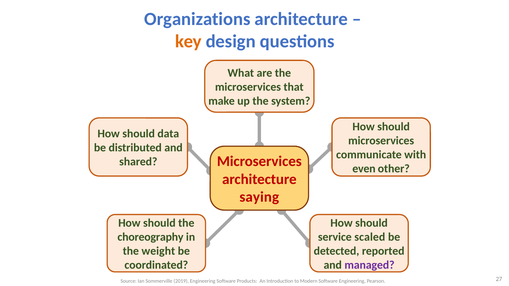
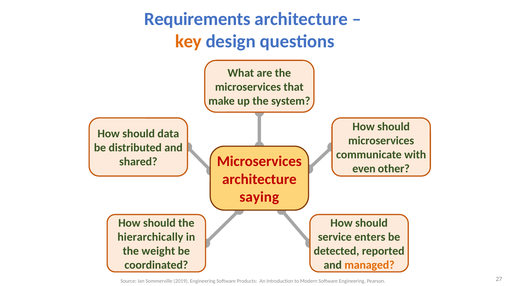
Organizations: Organizations -> Requirements
choreography: choreography -> hierarchically
scaled: scaled -> enters
managed colour: purple -> orange
